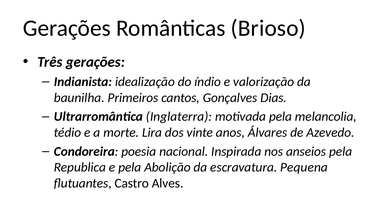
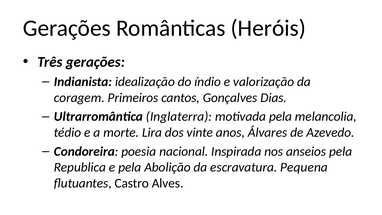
Brioso: Brioso -> Heróis
baunilha: baunilha -> coragem
